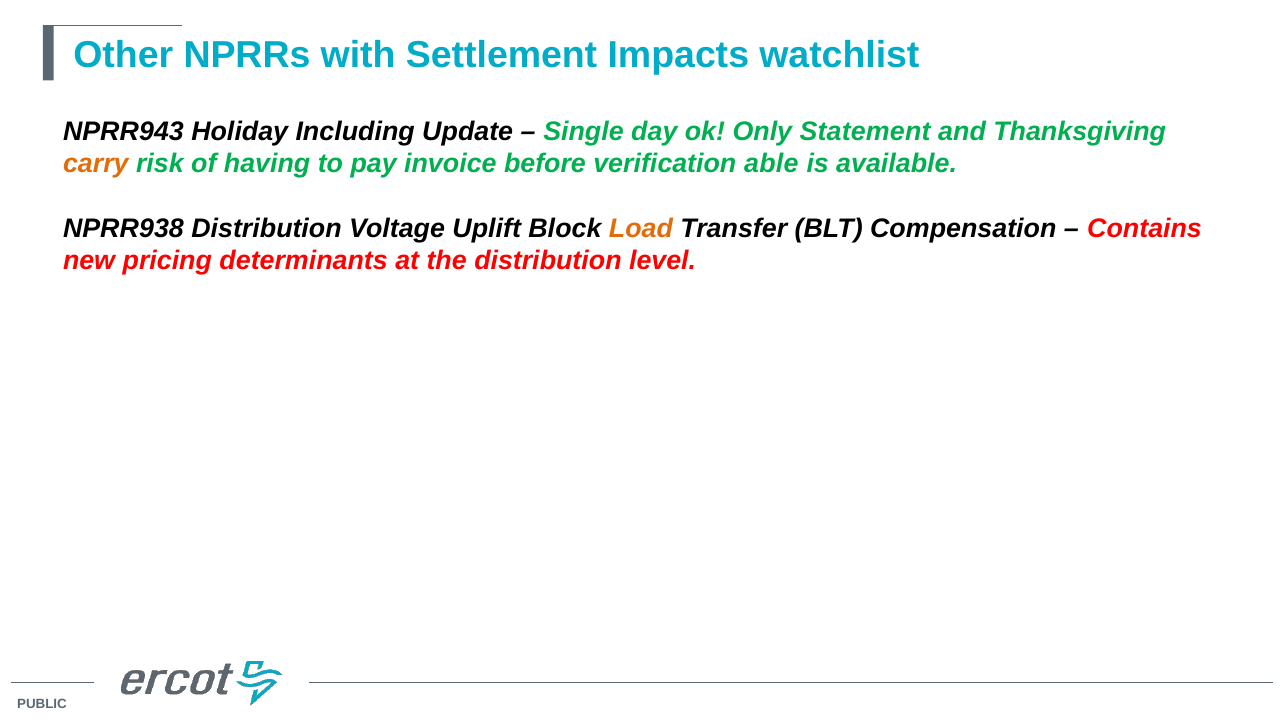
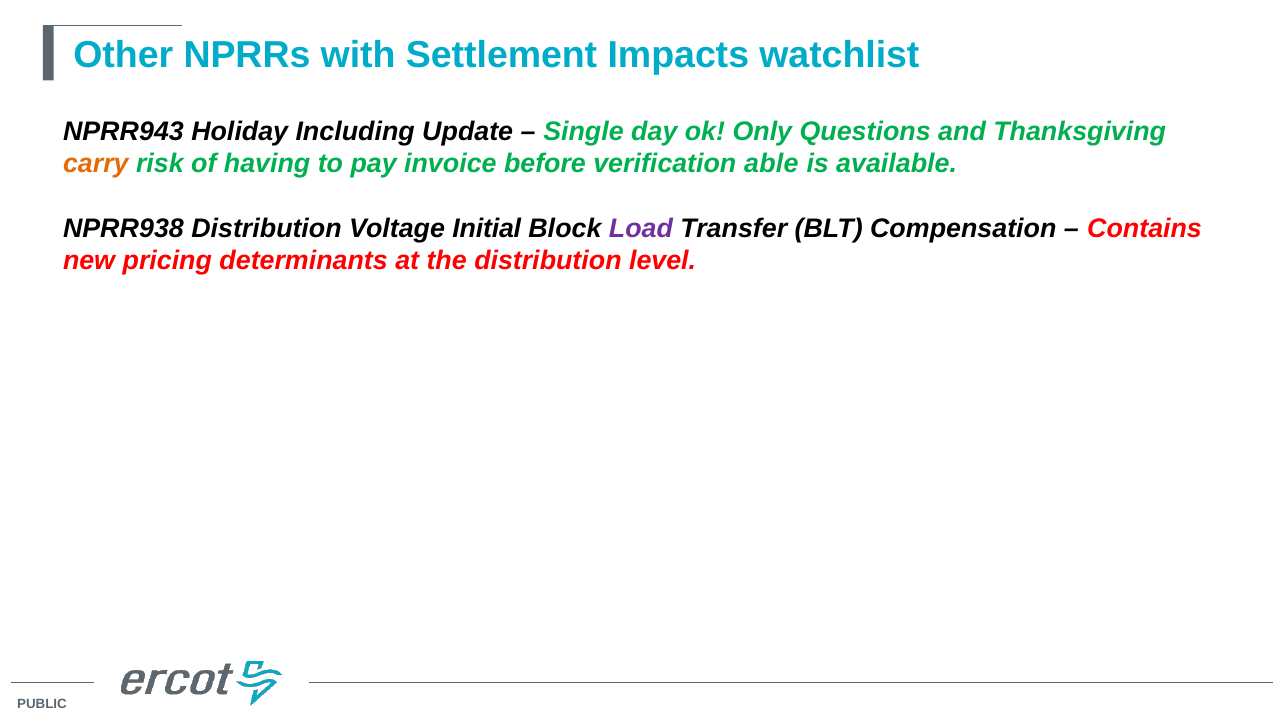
Statement: Statement -> Questions
Uplift: Uplift -> Initial
Load colour: orange -> purple
